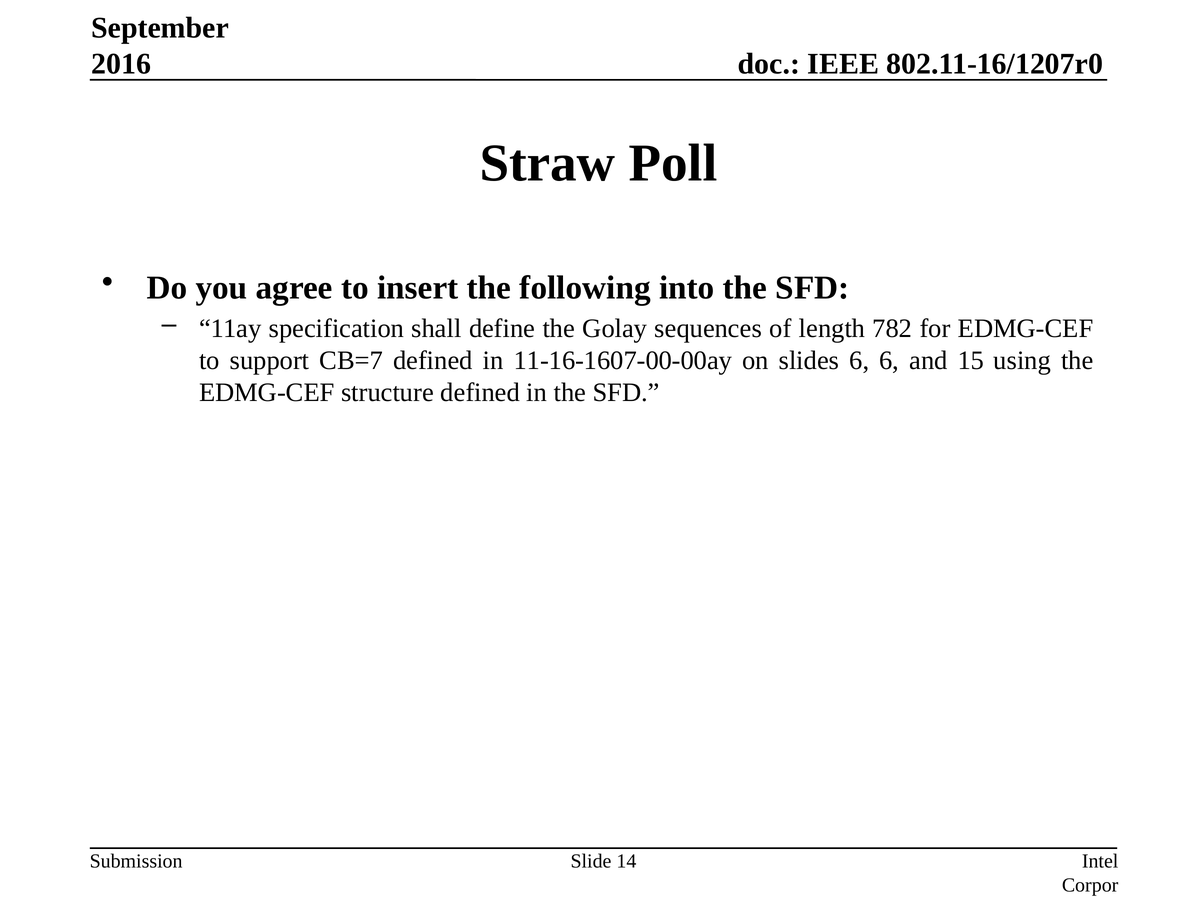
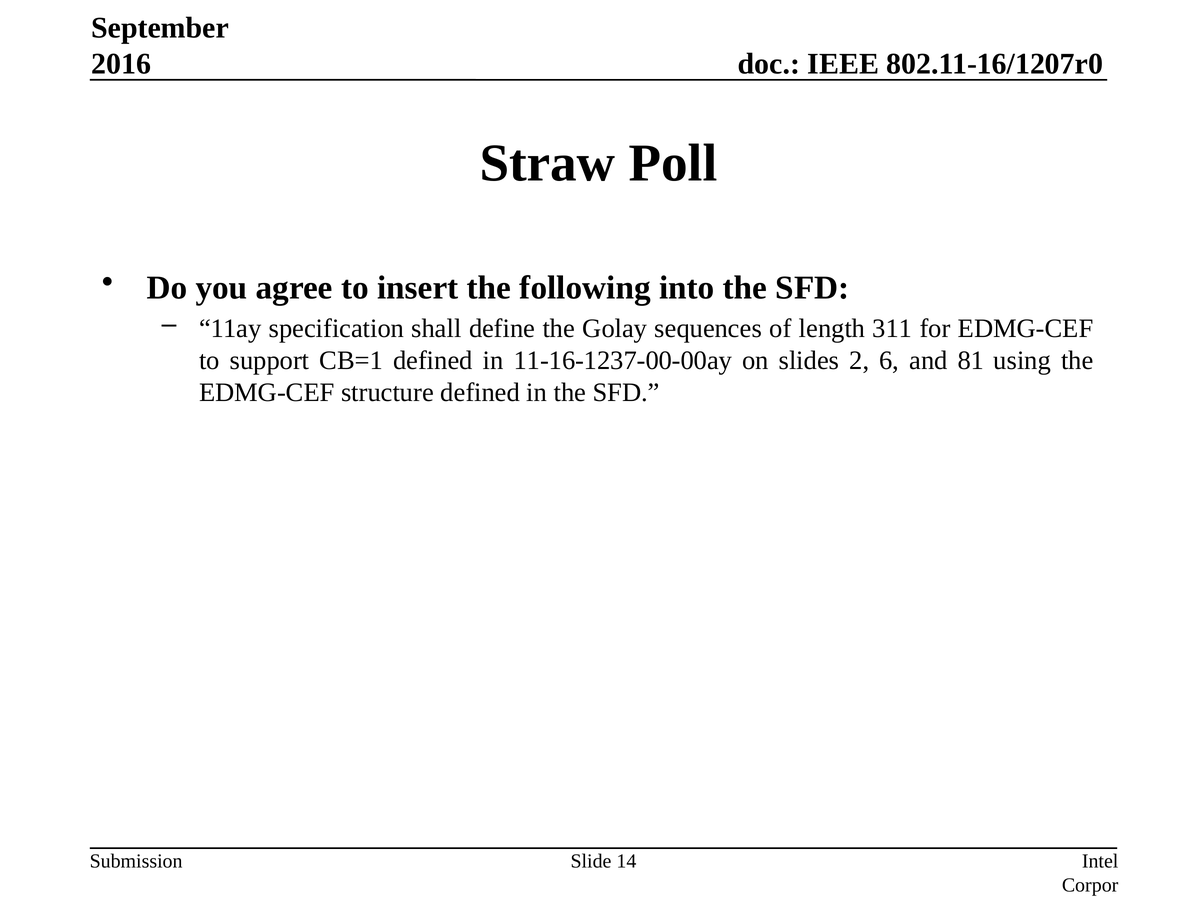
782: 782 -> 311
CB=7: CB=7 -> CB=1
11-16-1607-00-00ay: 11-16-1607-00-00ay -> 11-16-1237-00-00ay
slides 6: 6 -> 2
15: 15 -> 81
